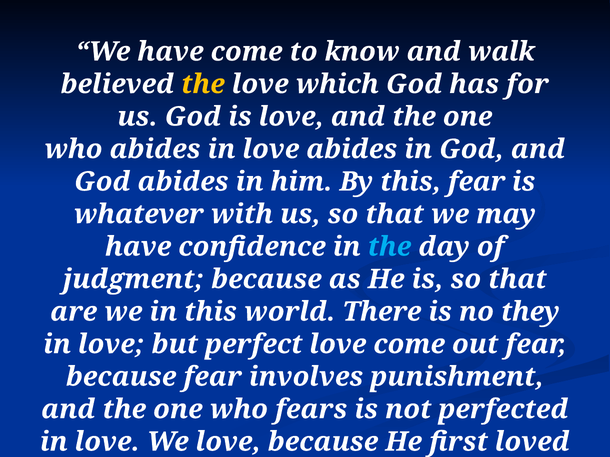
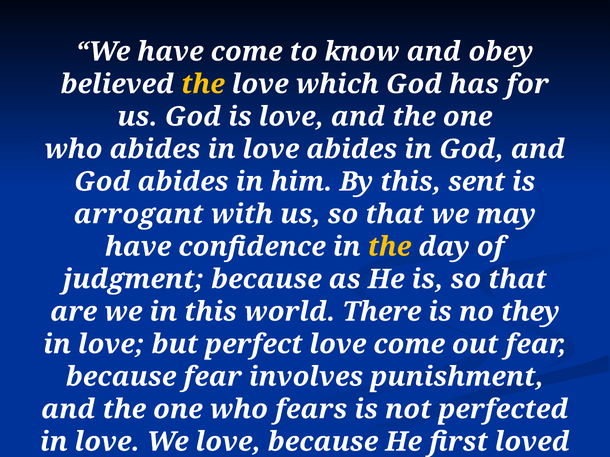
walk: walk -> obey
this fear: fear -> sent
whatever: whatever -> arrogant
the at (389, 247) colour: light blue -> yellow
